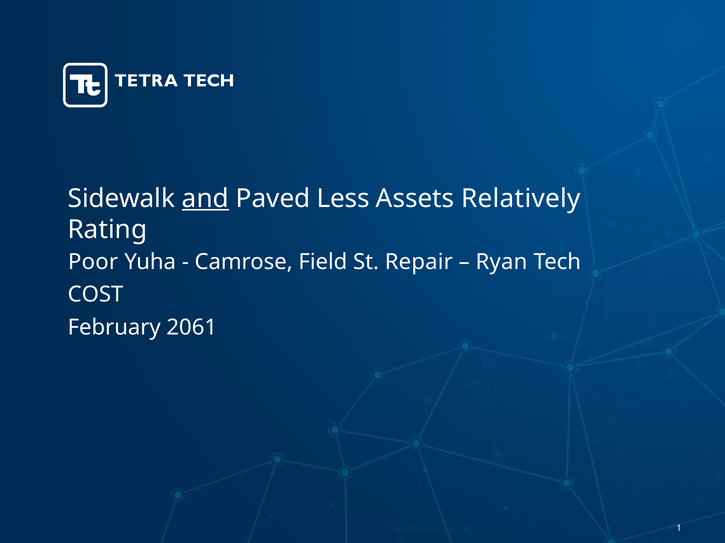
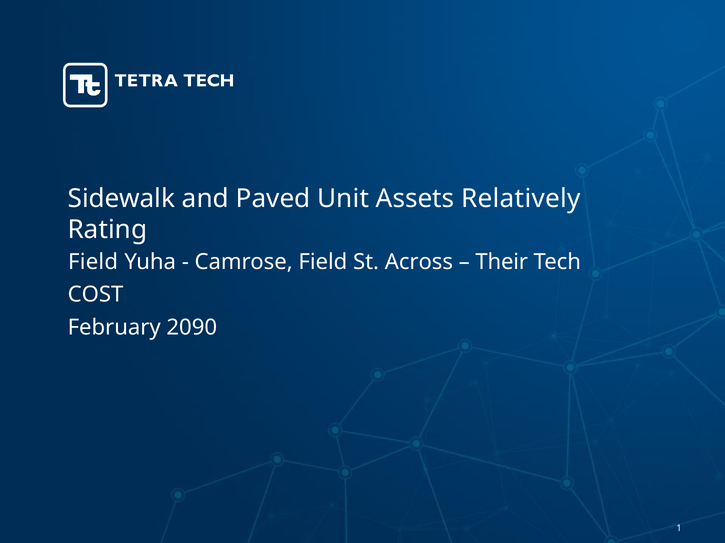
and underline: present -> none
Less: Less -> Unit
Poor at (93, 262): Poor -> Field
Repair: Repair -> Across
Ryan: Ryan -> Their
2061: 2061 -> 2090
